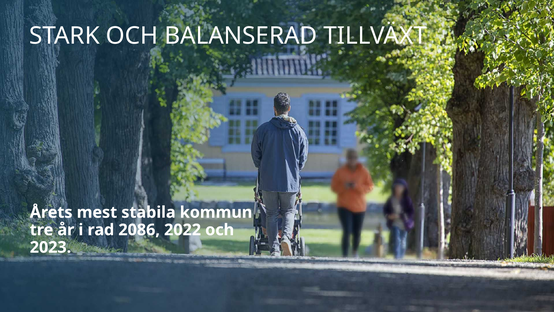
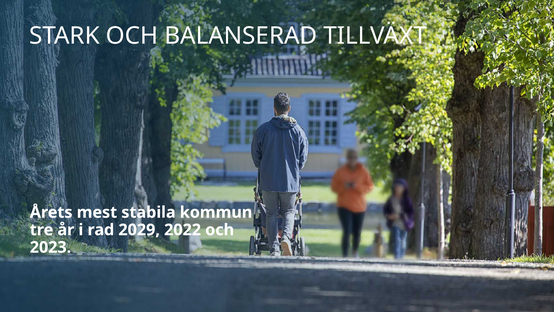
2086: 2086 -> 2029
